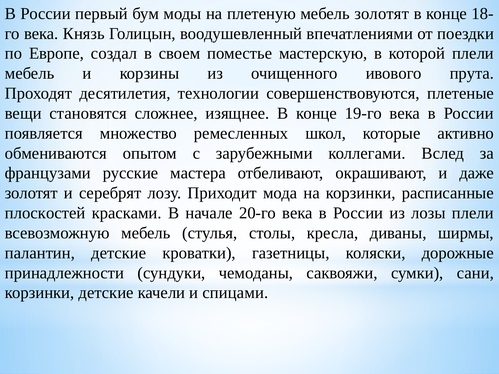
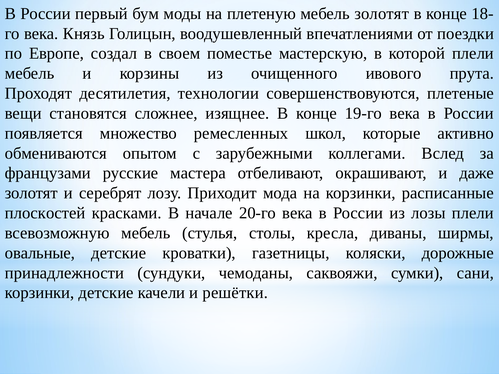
палантин: палантин -> овальные
спицами: спицами -> решётки
